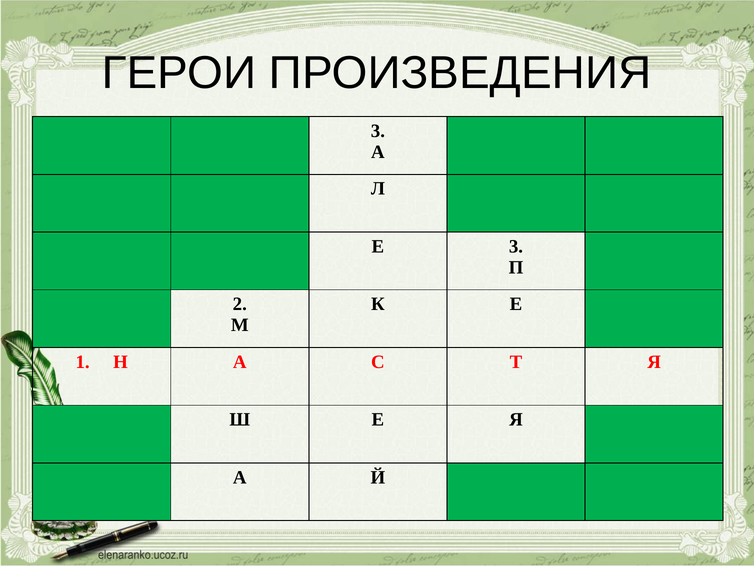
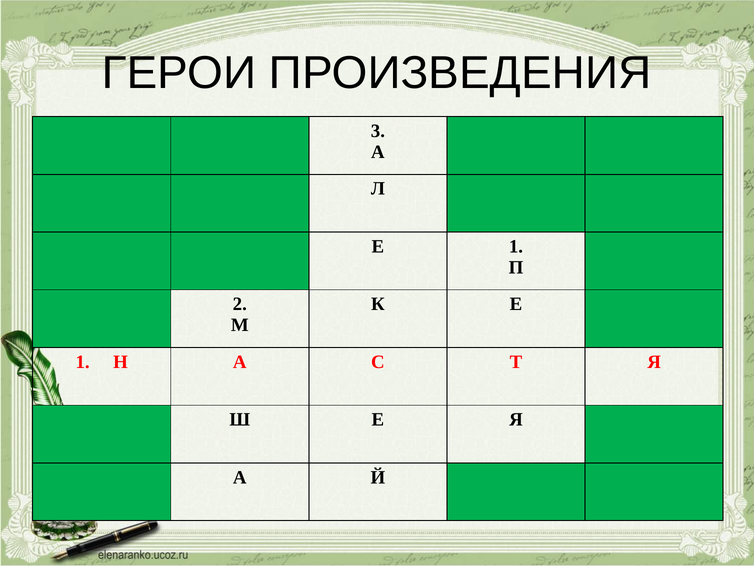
3 at (516, 246): 3 -> 1
